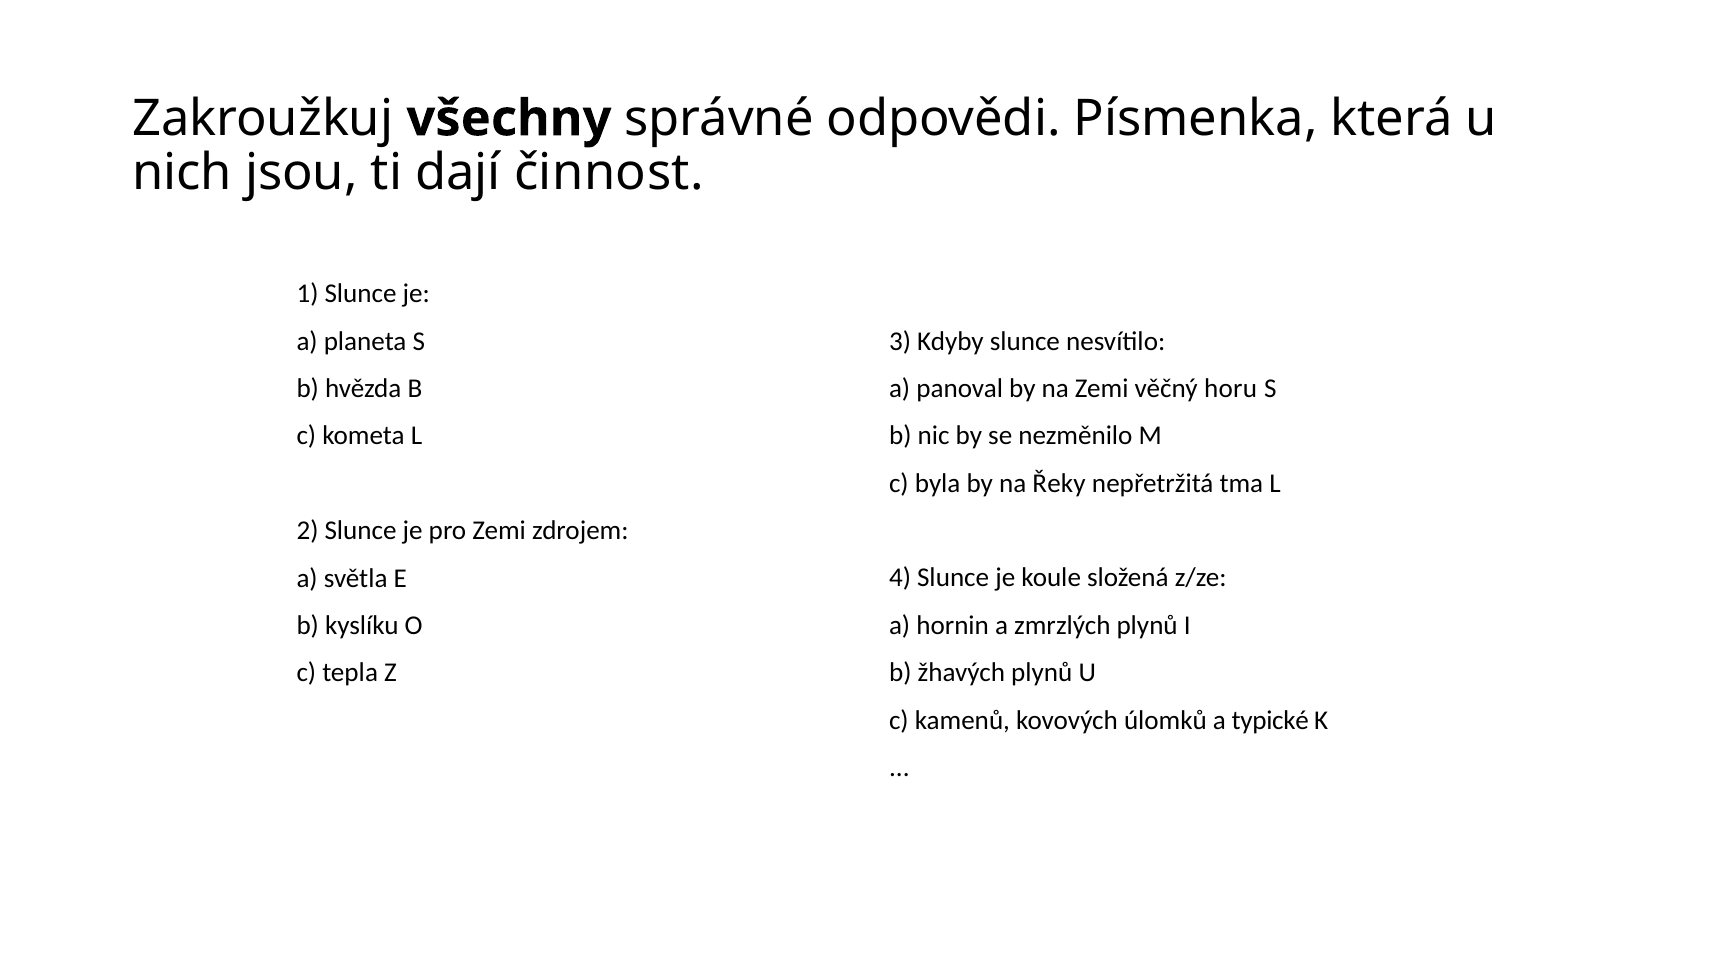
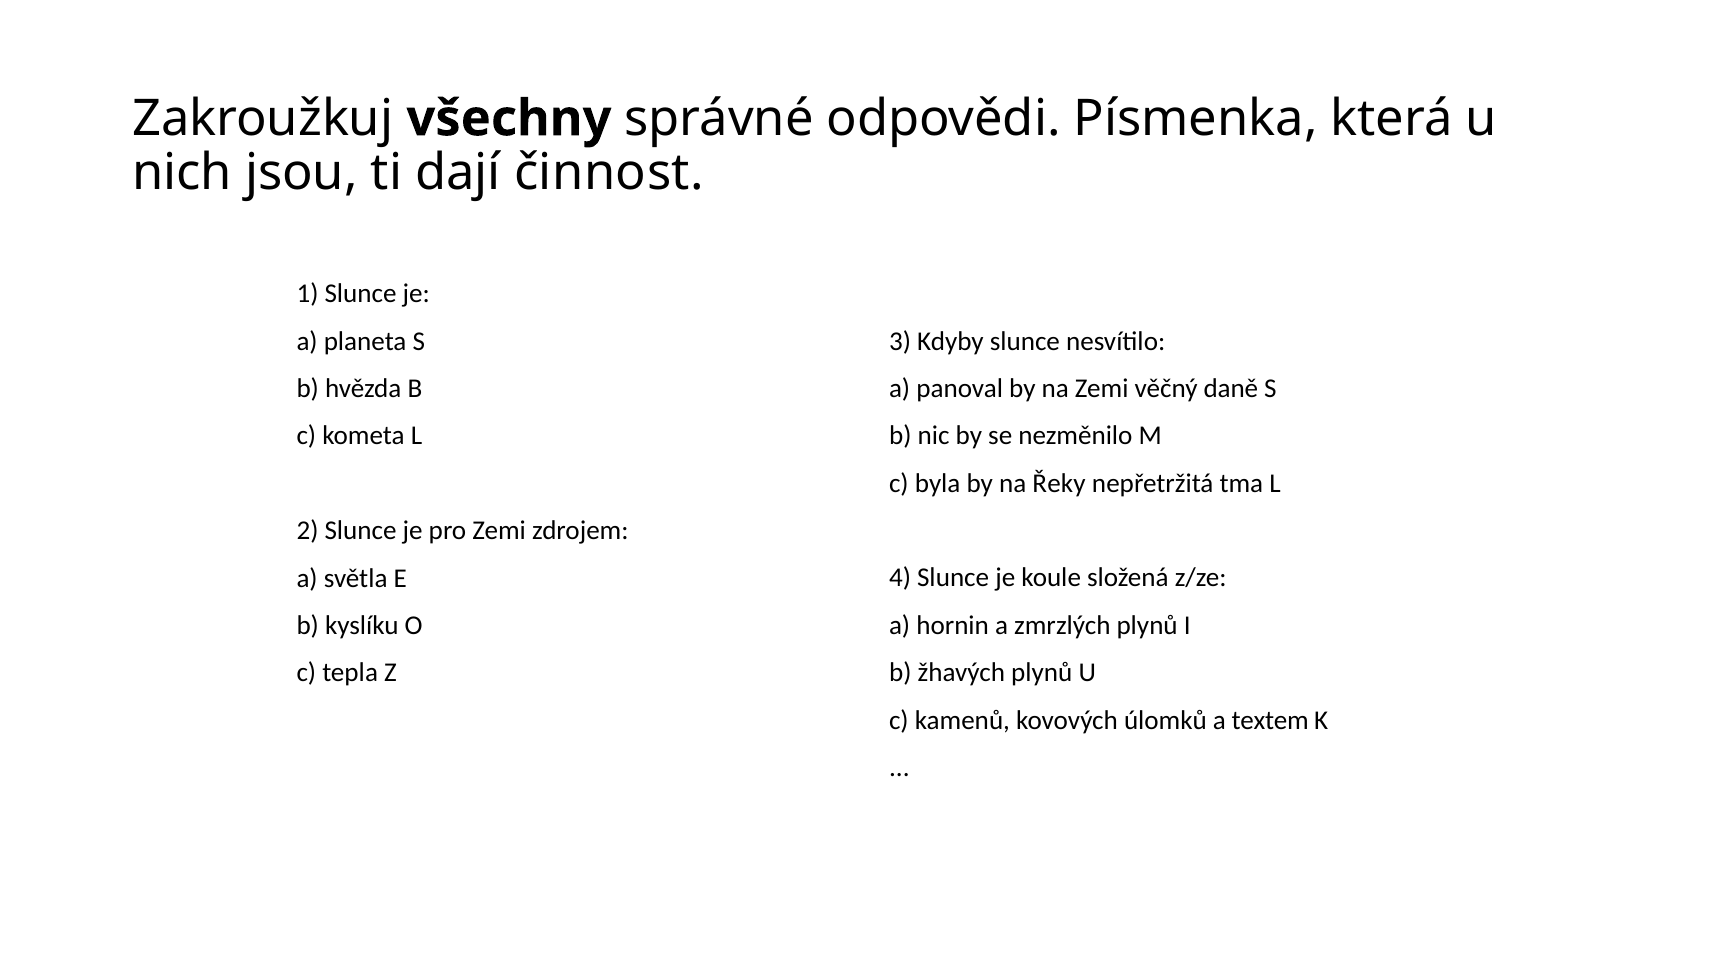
horu: horu -> daně
typické: typické -> textem
